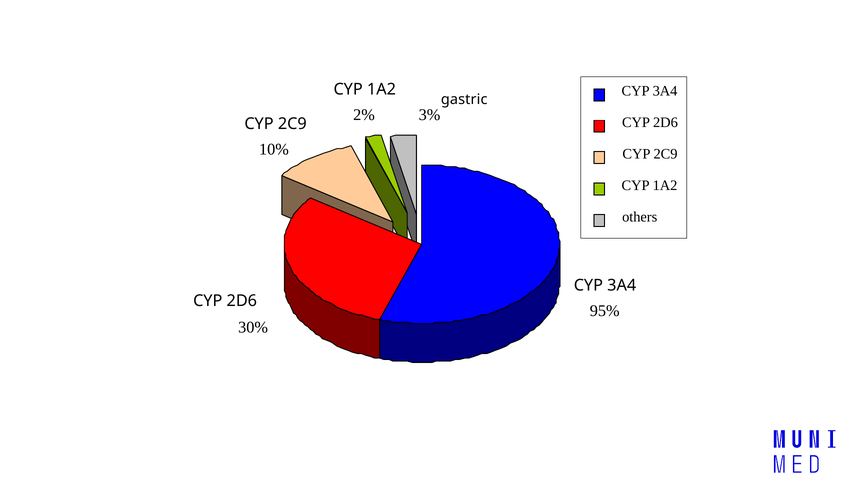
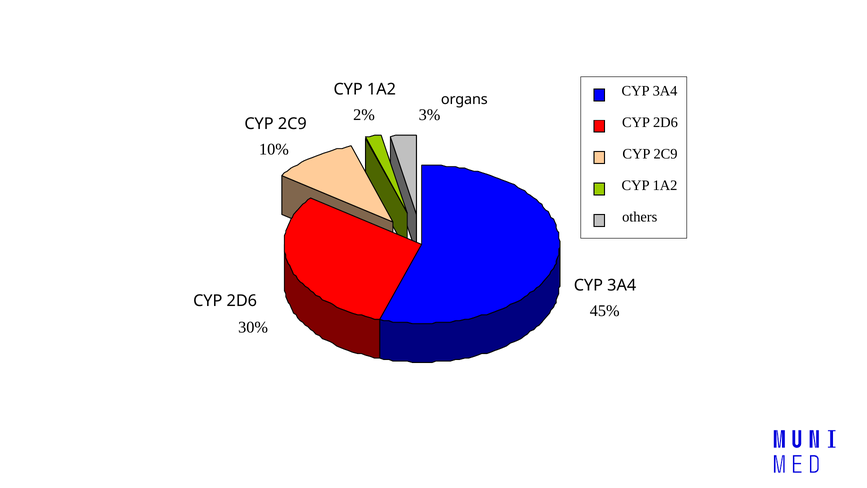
gastric: gastric -> organs
95%: 95% -> 45%
